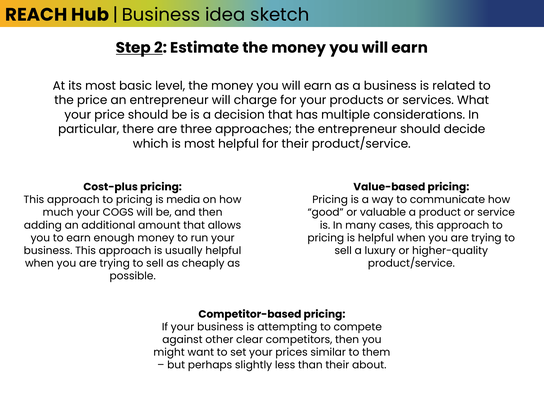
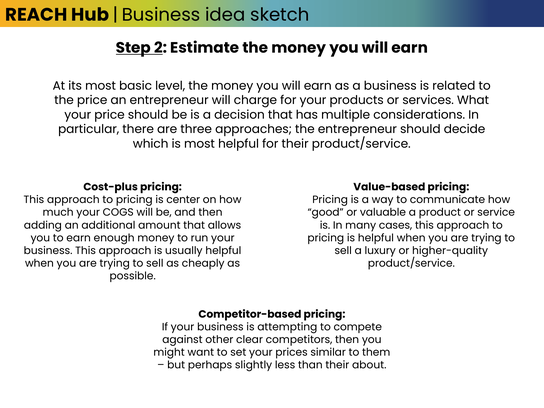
media: media -> center
